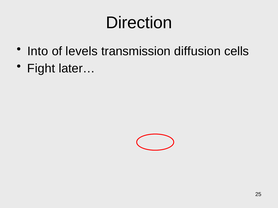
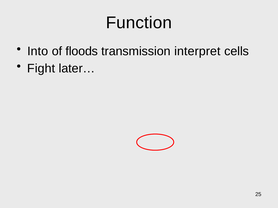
Direction: Direction -> Function
levels: levels -> floods
diffusion: diffusion -> interpret
